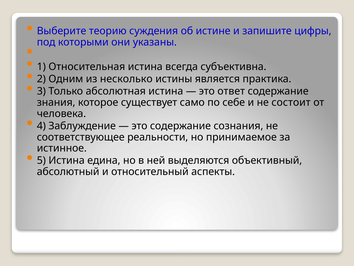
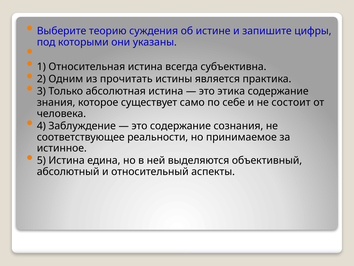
несколько: несколько -> прочитать
ответ: ответ -> этика
